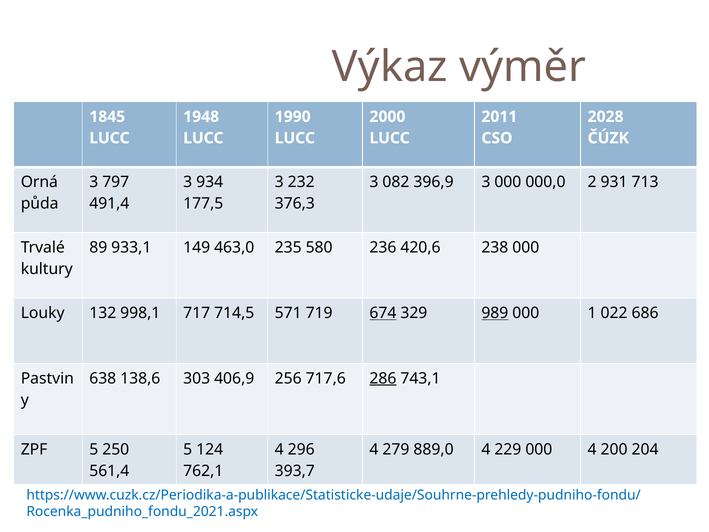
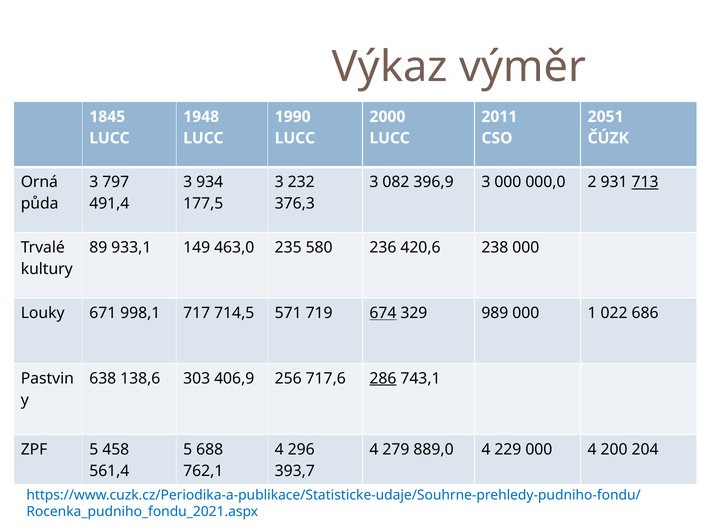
2028: 2028 -> 2051
713 underline: none -> present
132: 132 -> 671
989 underline: present -> none
250: 250 -> 458
124: 124 -> 688
